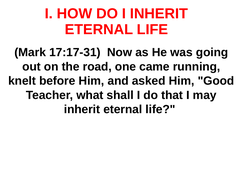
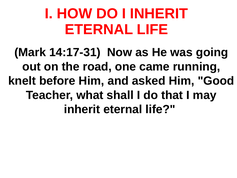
17:17-31: 17:17-31 -> 14:17-31
